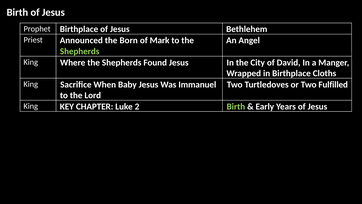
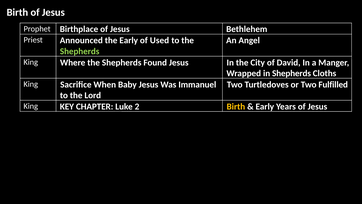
the Born: Born -> Early
Mark: Mark -> Used
in Birthplace: Birthplace -> Shepherds
Birth at (236, 106) colour: light green -> yellow
